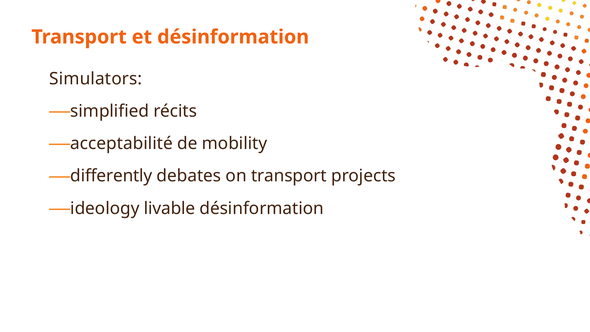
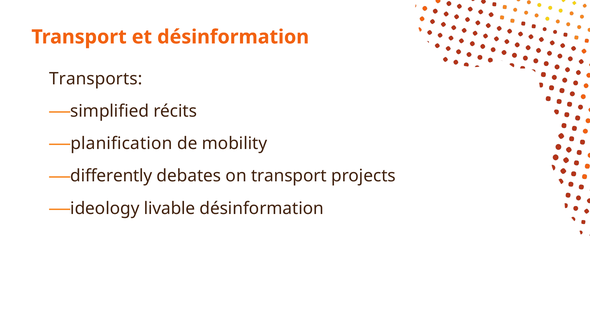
Simulators: Simulators -> Transports
acceptabilité: acceptabilité -> planification
